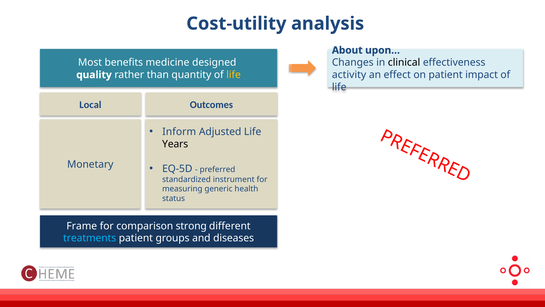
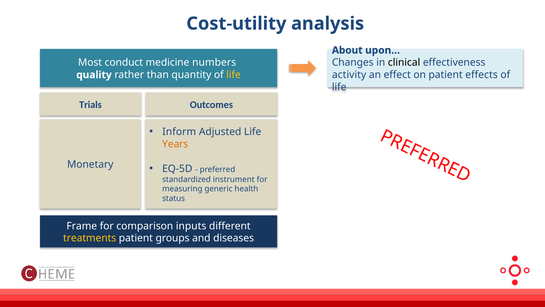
benefits: benefits -> conduct
designed: designed -> numbers
impact: impact -> effects
Local: Local -> Trials
Years colour: black -> orange
strong: strong -> inputs
treatments colour: light blue -> yellow
